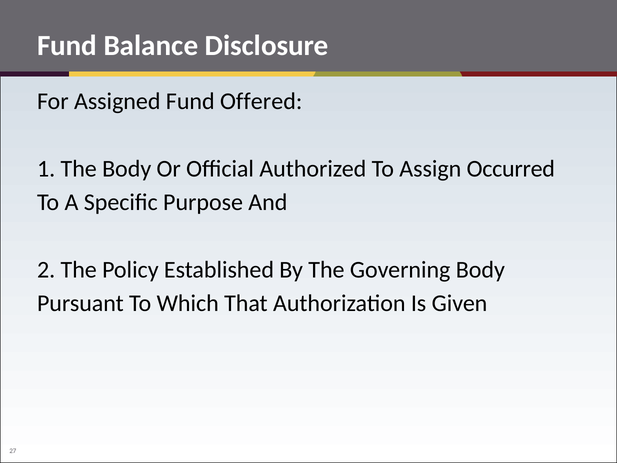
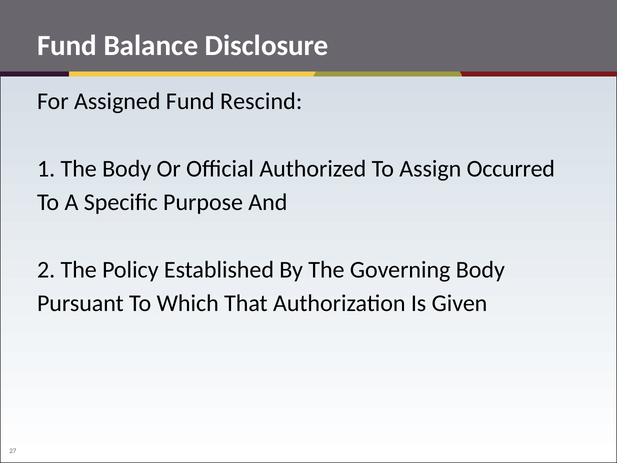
Offered: Offered -> Rescind
